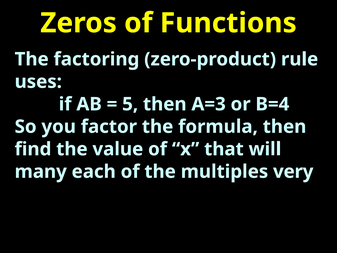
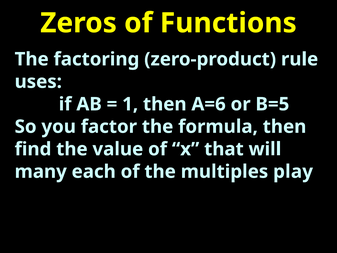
5: 5 -> 1
A=3: A=3 -> A=6
B=4: B=4 -> B=5
very: very -> play
